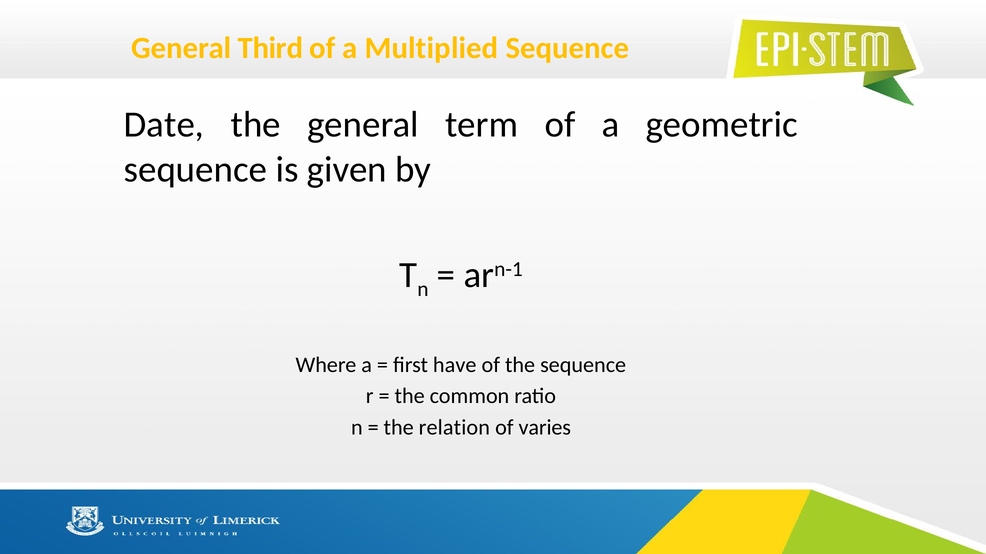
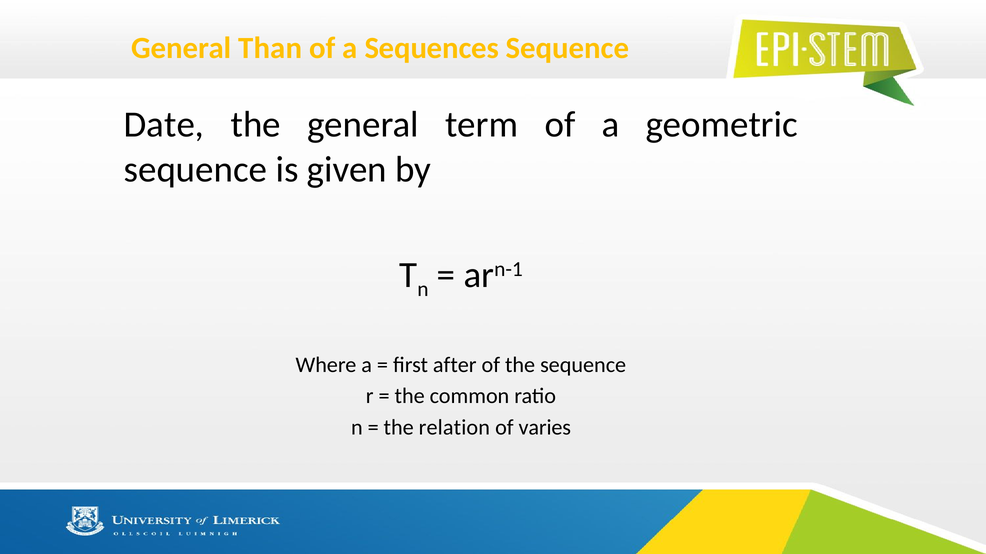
Third: Third -> Than
Multiplied: Multiplied -> Sequences
have: have -> after
